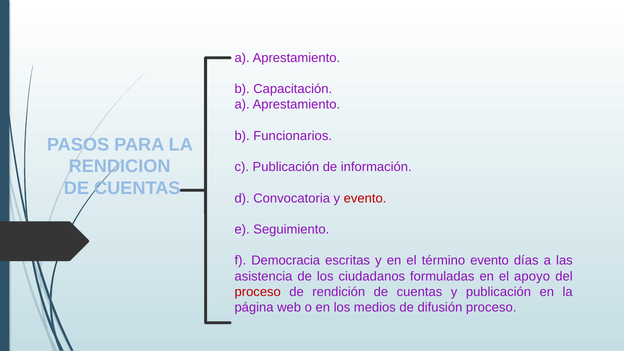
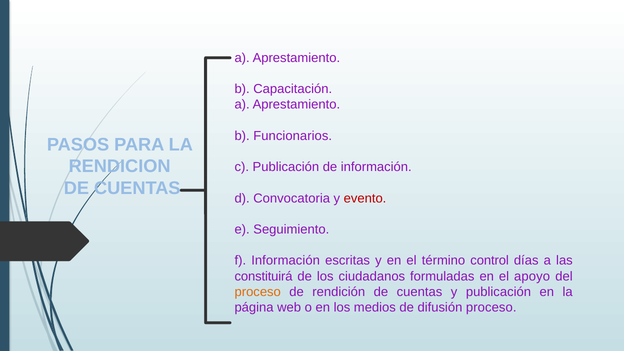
f Democracia: Democracia -> Información
término evento: evento -> control
asistencia: asistencia -> constituirá
proceso at (258, 292) colour: red -> orange
